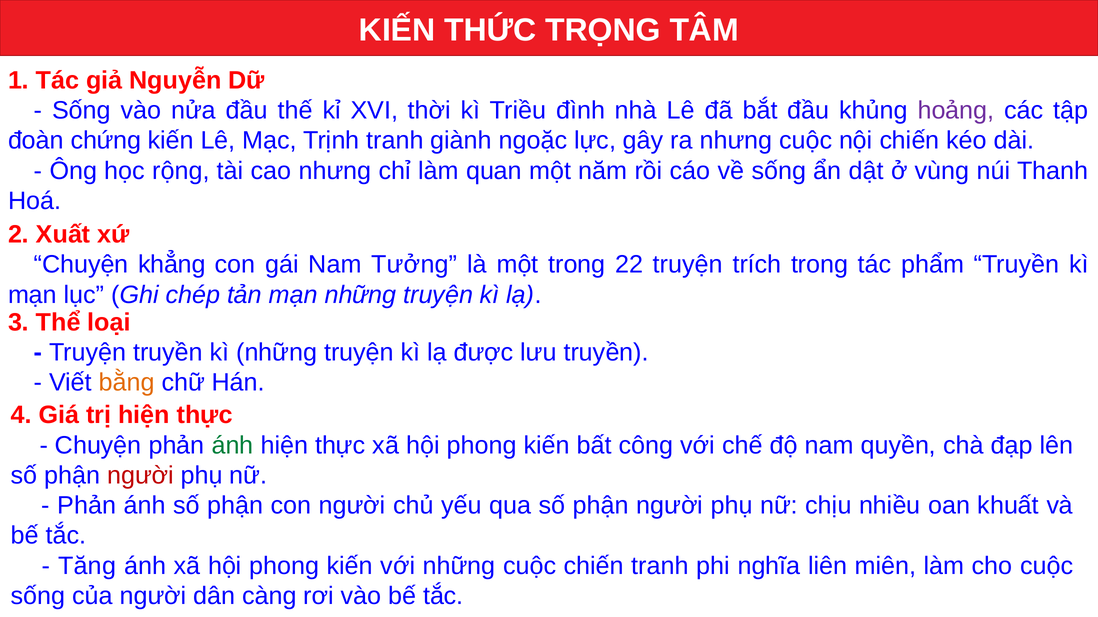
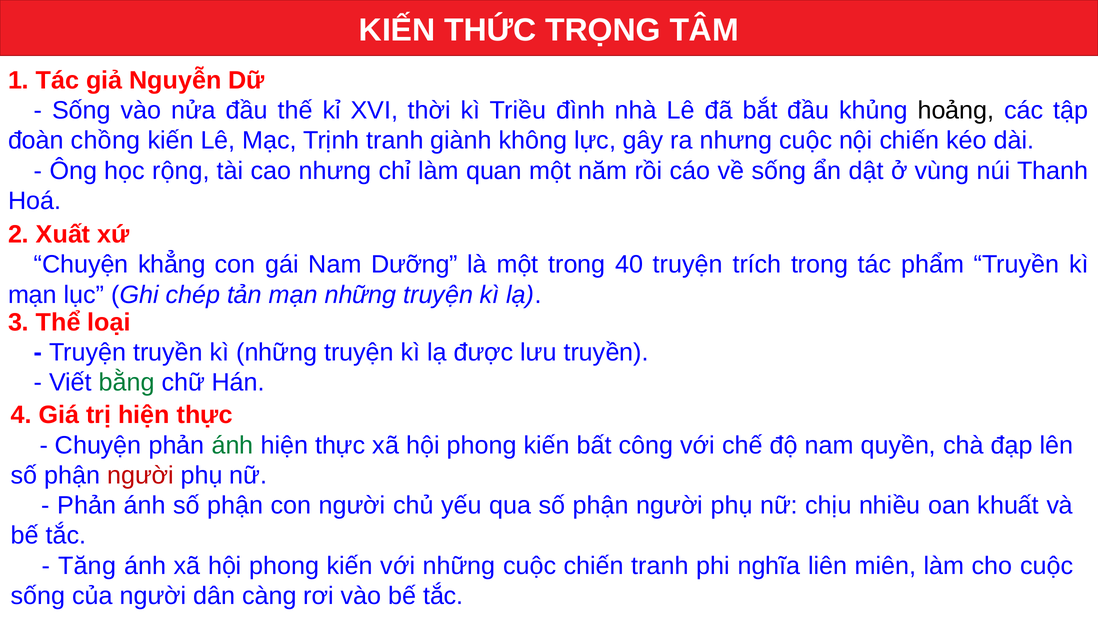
hoảng colour: purple -> black
chứng: chứng -> chồng
ngoặc: ngoặc -> không
Tưởng: Tưởng -> Dưỡng
22: 22 -> 40
bằng colour: orange -> green
